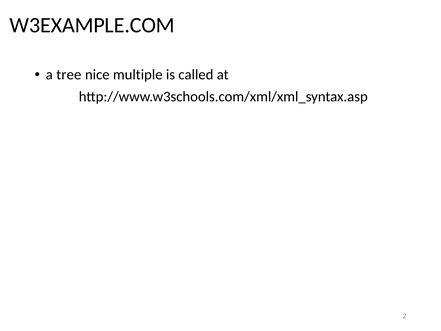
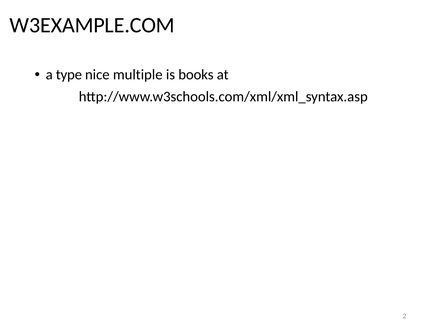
tree: tree -> type
called: called -> books
